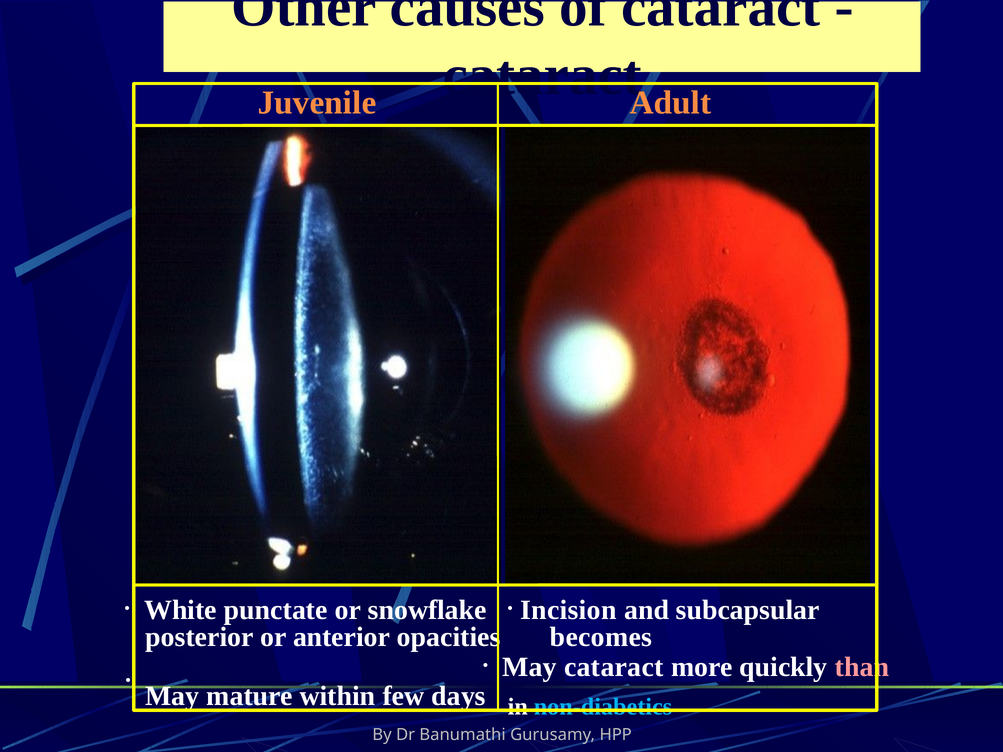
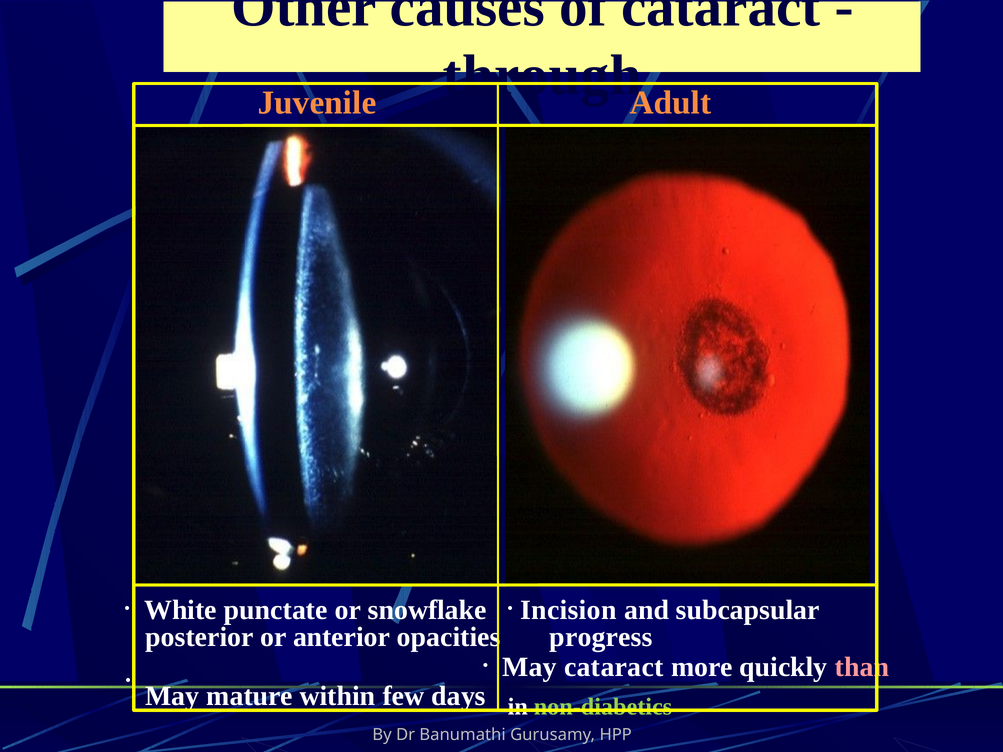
cataract at (542, 76): cataract -> through
becomes: becomes -> progress
non-diabetics colour: light blue -> light green
